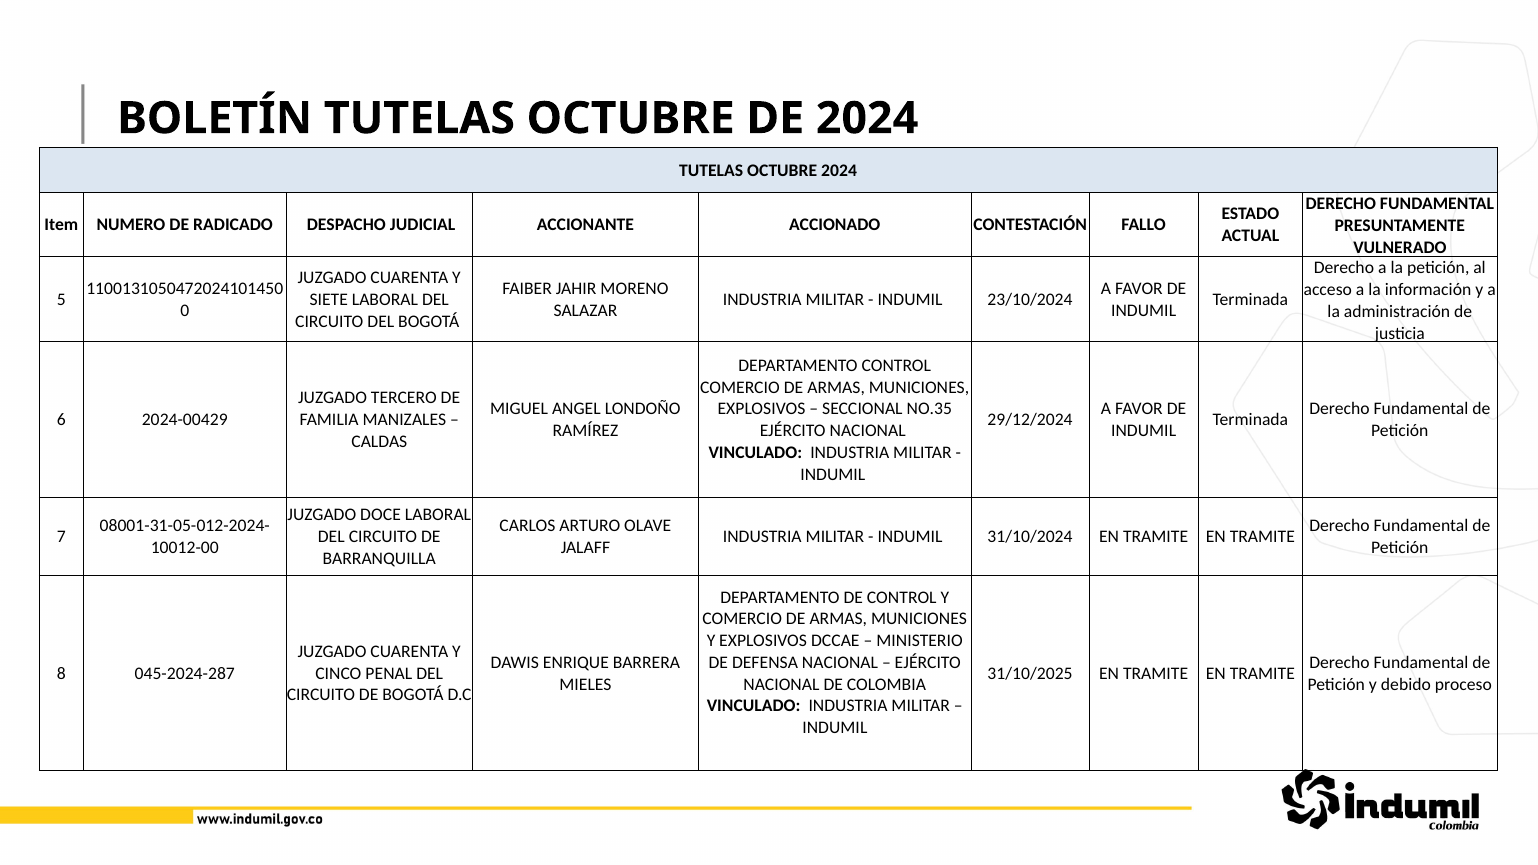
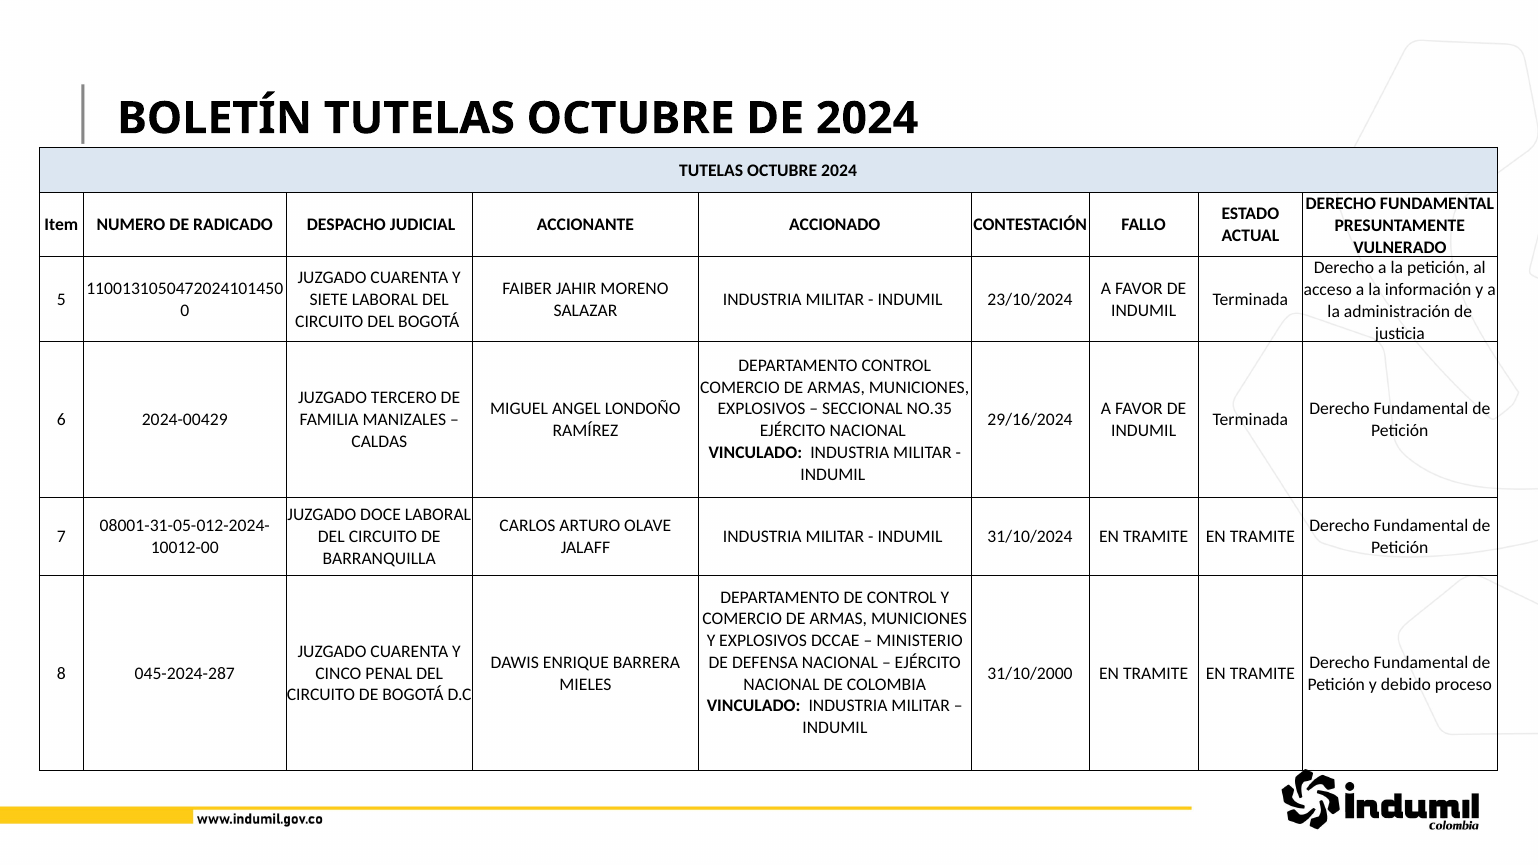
29/12/2024: 29/12/2024 -> 29/16/2024
31/10/2025: 31/10/2025 -> 31/10/2000
